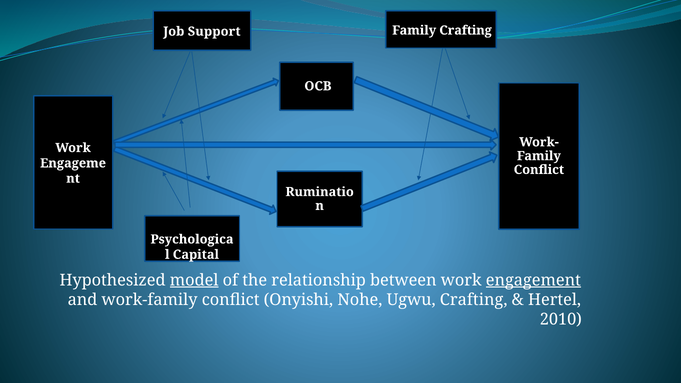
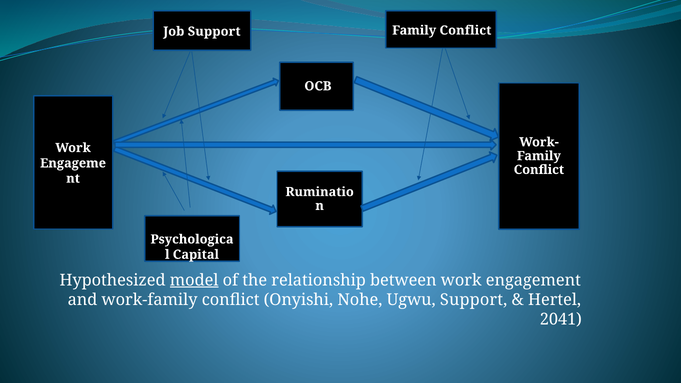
Crafting at (466, 30): Crafting -> Conflict
engagement underline: present -> none
Ugwu Crafting: Crafting -> Support
2010: 2010 -> 2041
